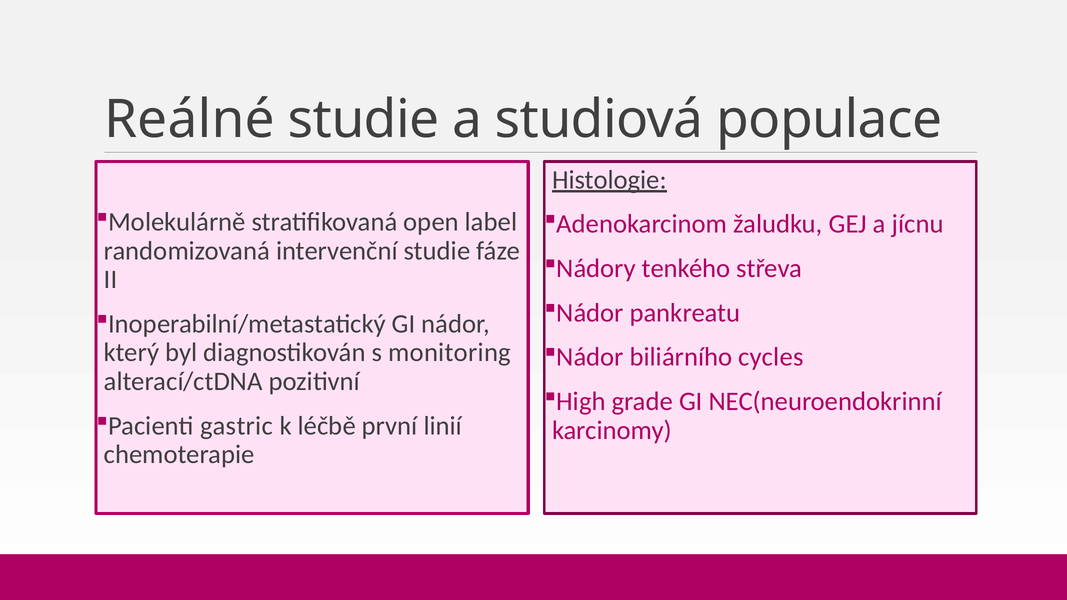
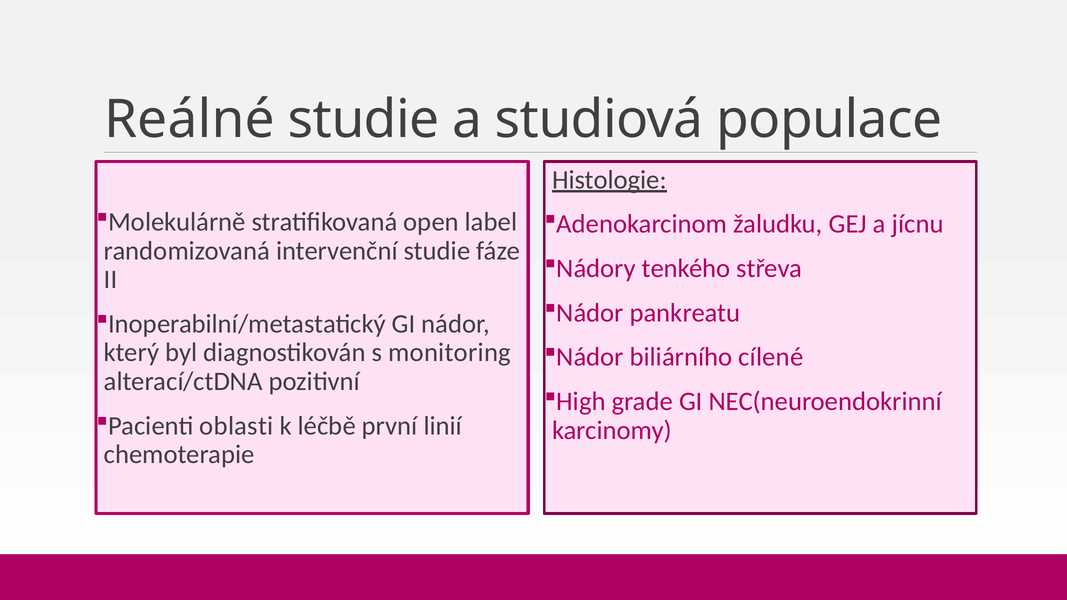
cycles: cycles -> cílené
gastric: gastric -> oblasti
